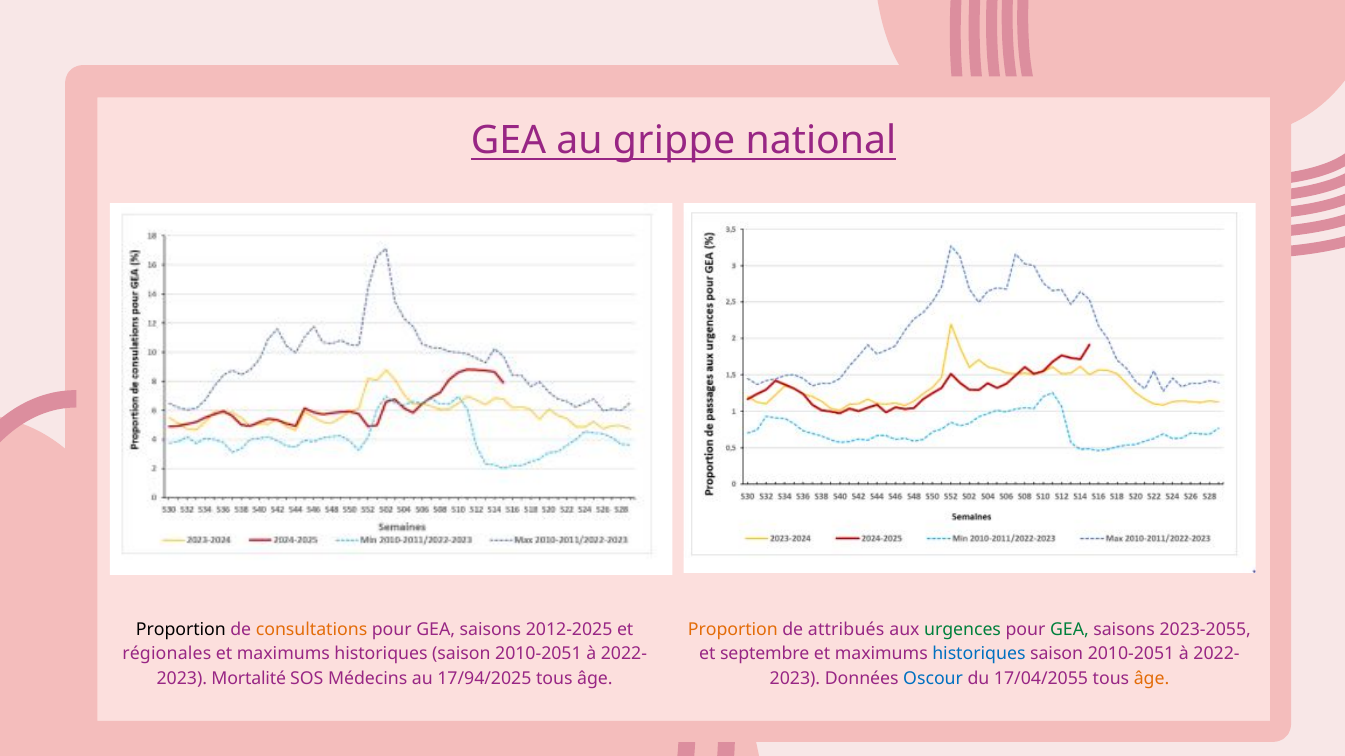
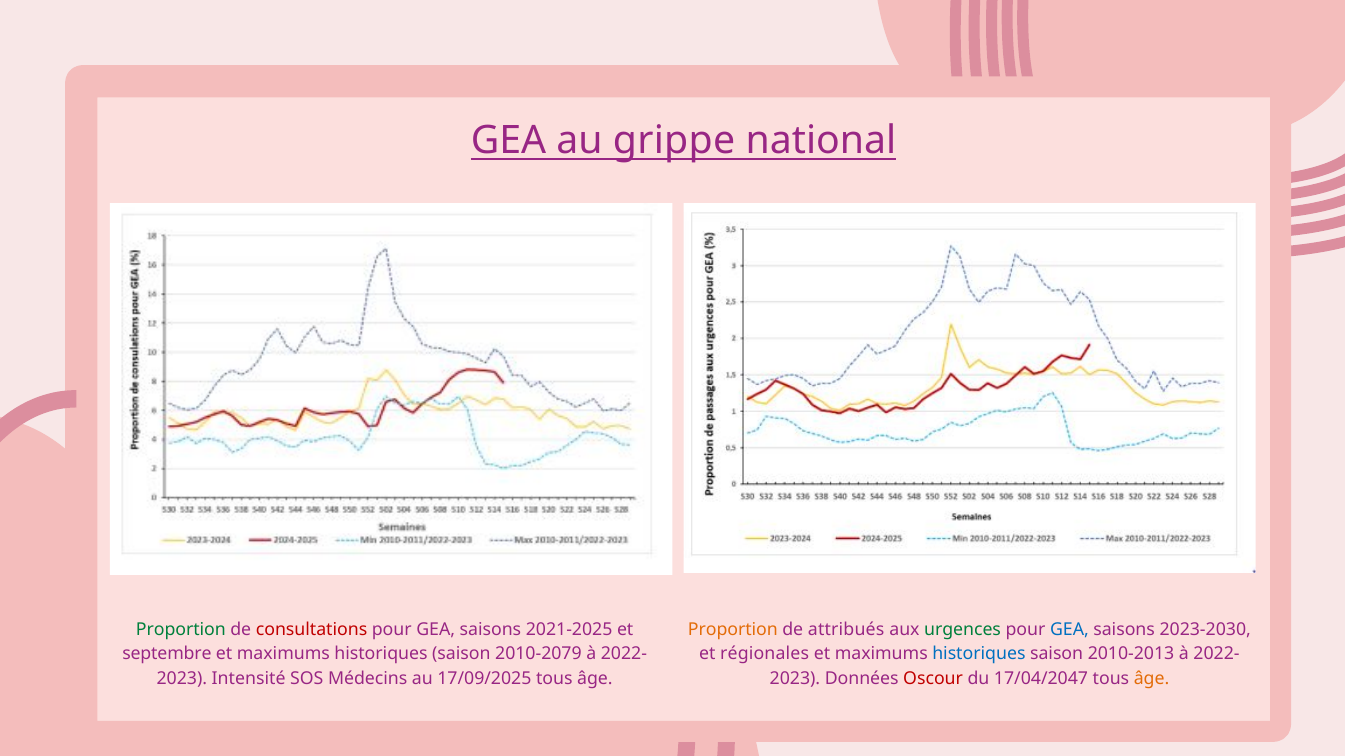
Proportion at (181, 630) colour: black -> green
consultations colour: orange -> red
2012-2025: 2012-2025 -> 2021-2025
GEA at (1069, 630) colour: green -> blue
2023-2055: 2023-2055 -> 2023-2030
régionales: régionales -> septembre
2010-2051 at (538, 655): 2010-2051 -> 2010-2079
septembre: septembre -> régionales
2010-2051 at (1131, 655): 2010-2051 -> 2010-2013
Mortalité: Mortalité -> Intensité
17/94/2025: 17/94/2025 -> 17/09/2025
Oscour colour: blue -> red
17/04/2055: 17/04/2055 -> 17/04/2047
